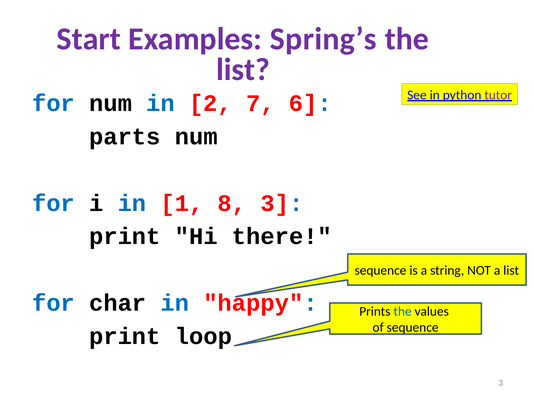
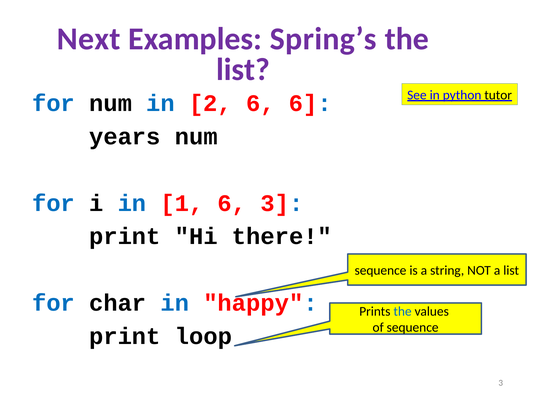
Start: Start -> Next
tutor colour: purple -> black
2 7: 7 -> 6
parts: parts -> years
1 8: 8 -> 6
